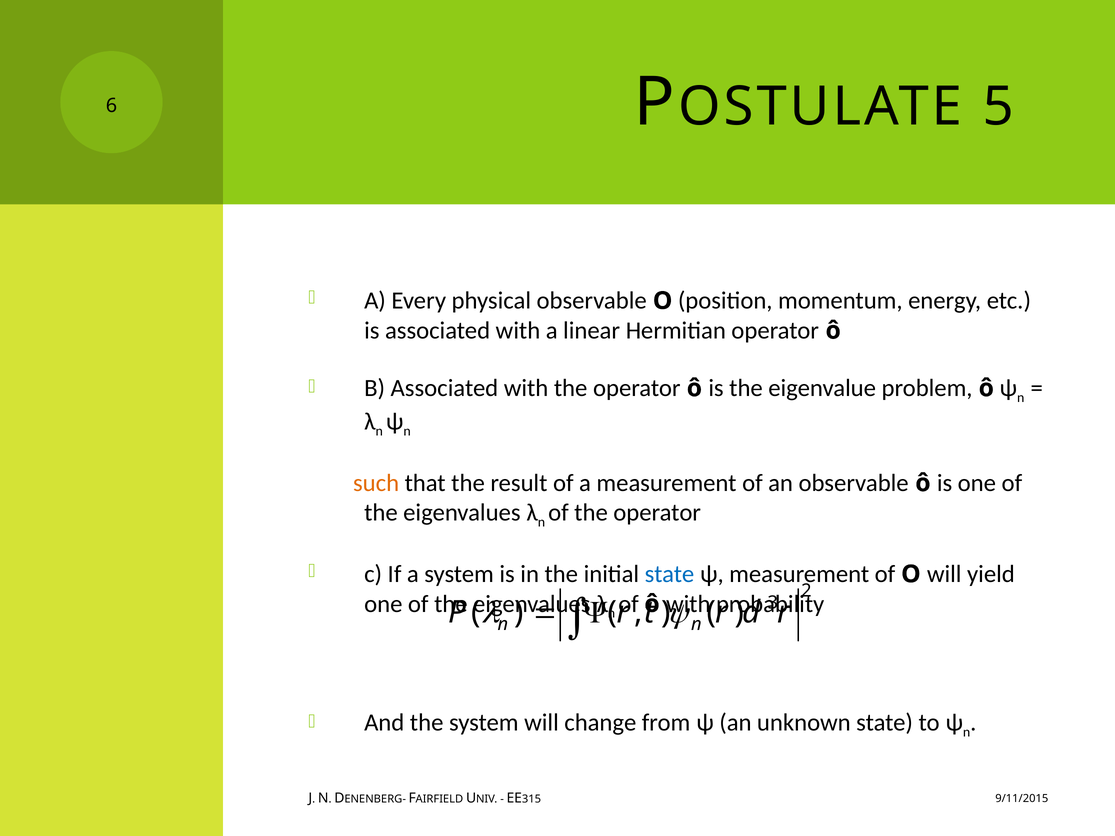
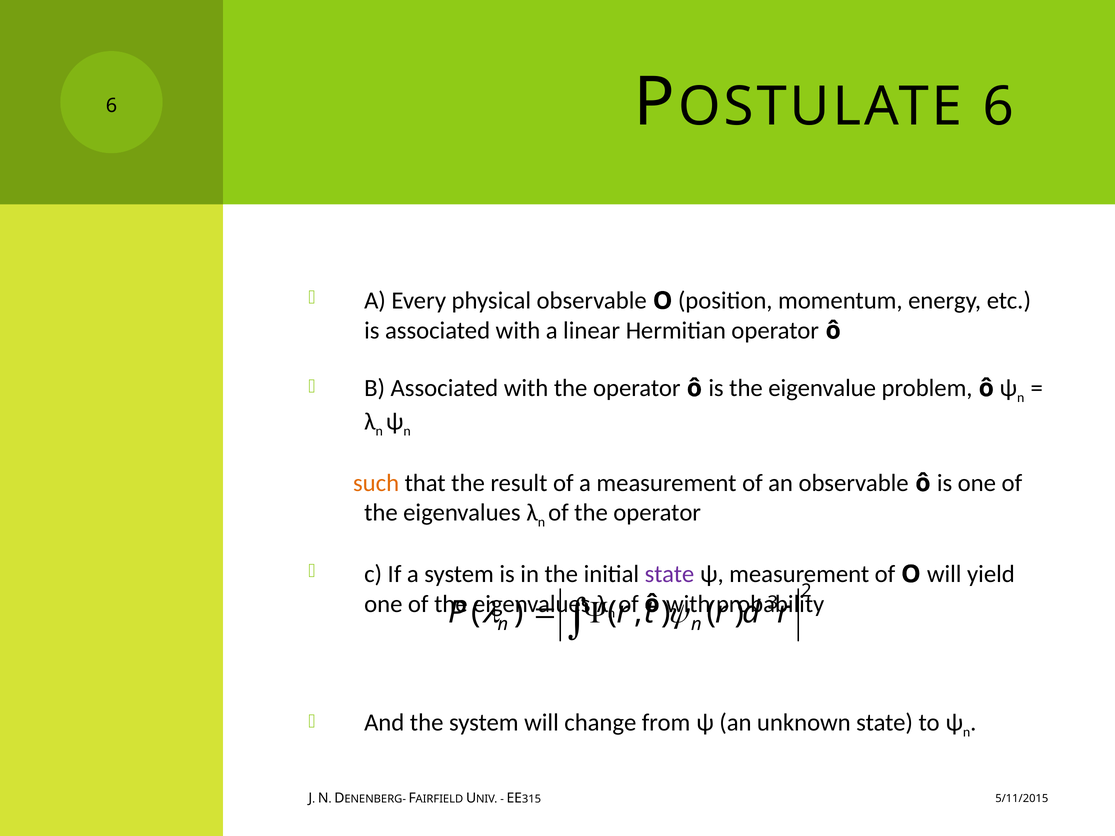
5 at (998, 107): 5 -> 6
state at (669, 574) colour: blue -> purple
9/11/2015: 9/11/2015 -> 5/11/2015
